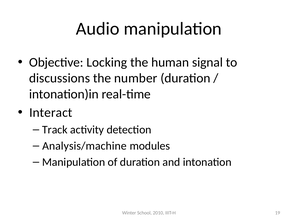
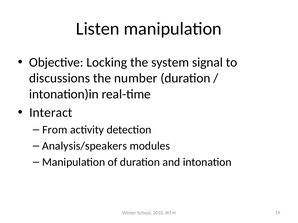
Audio: Audio -> Listen
human: human -> system
Track: Track -> From
Analysis/machine: Analysis/machine -> Analysis/speakers
